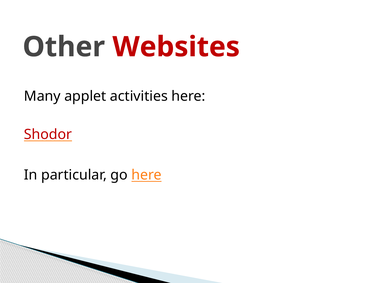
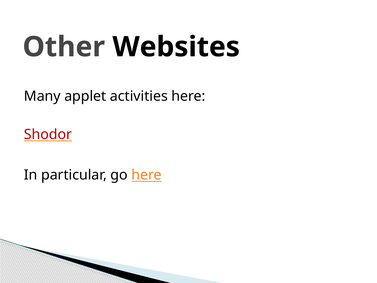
Websites colour: red -> black
